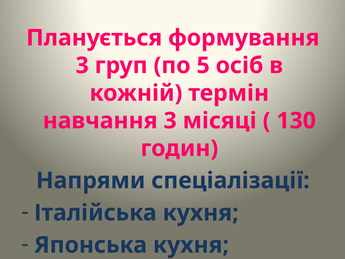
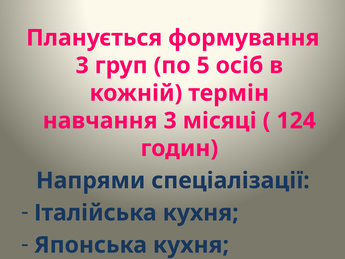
130: 130 -> 124
